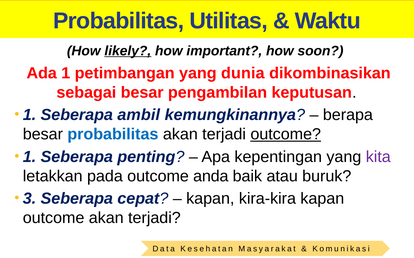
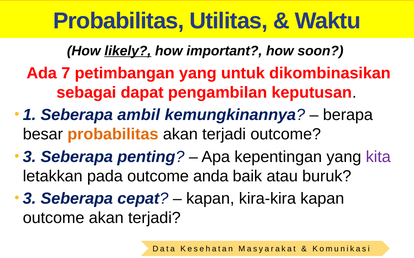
Ada 1: 1 -> 7
dunia: dunia -> untuk
sebagai besar: besar -> dapat
probabilitas at (113, 135) colour: blue -> orange
outcome at (286, 135) underline: present -> none
1 at (29, 157): 1 -> 3
